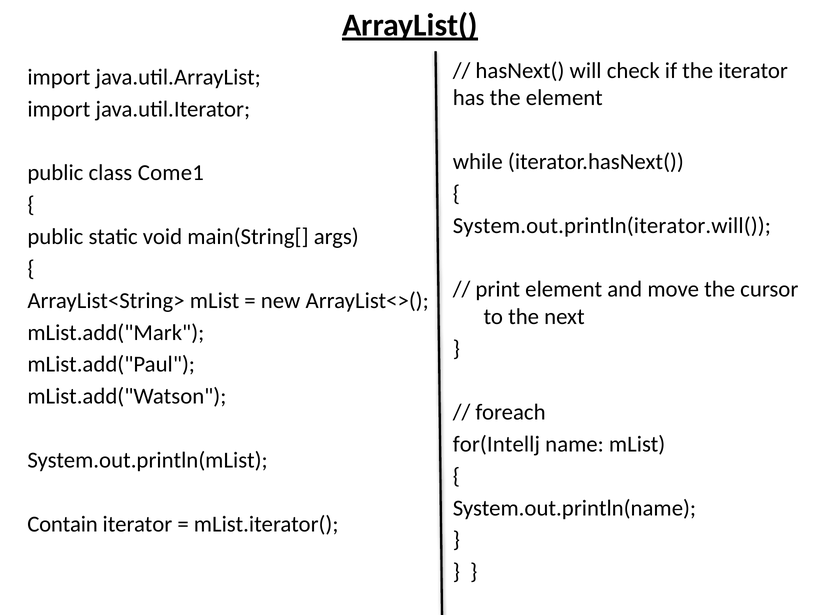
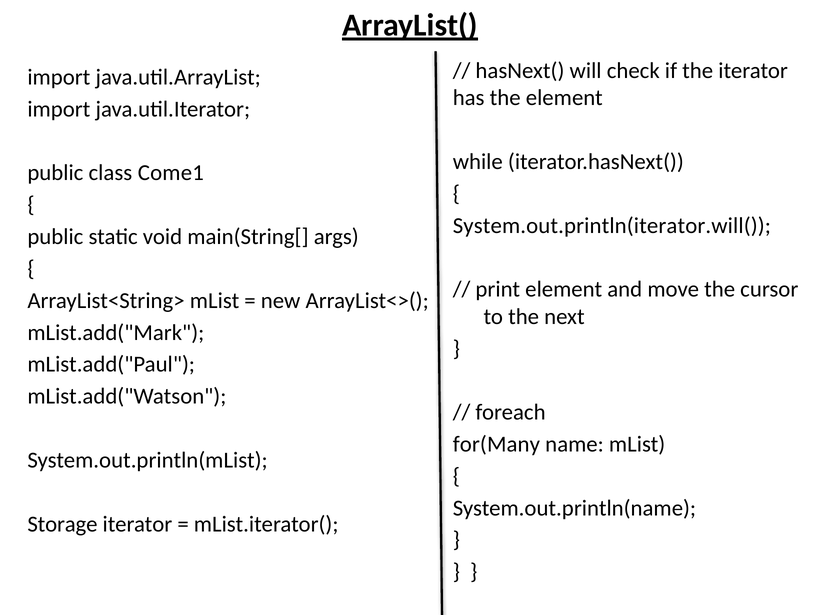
for(Intellj: for(Intellj -> for(Many
Contain: Contain -> Storage
